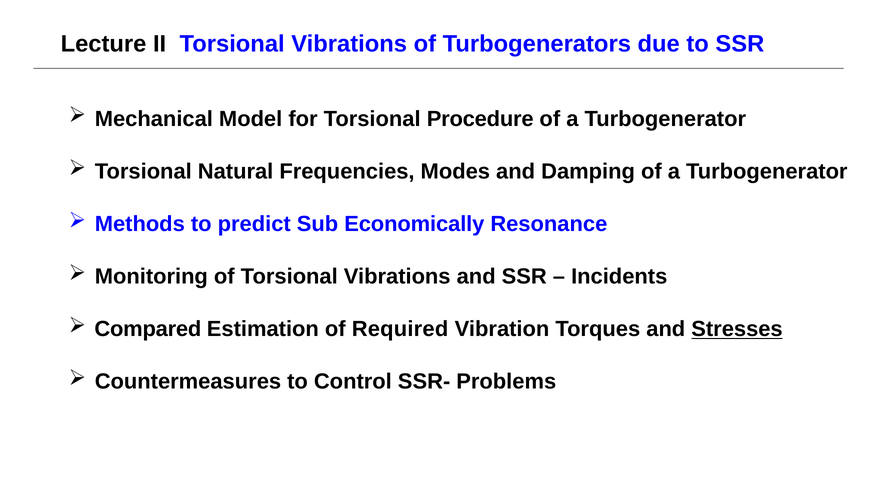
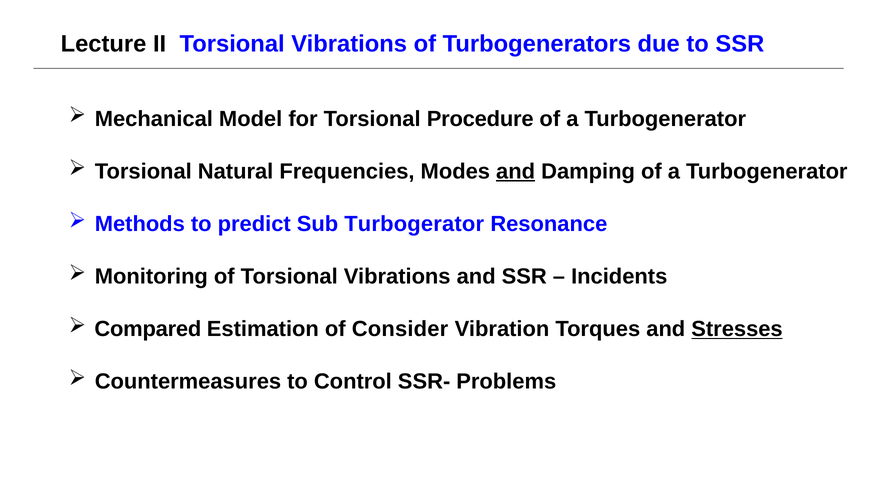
and at (516, 171) underline: none -> present
Economically: Economically -> Turbogerator
Required: Required -> Consider
